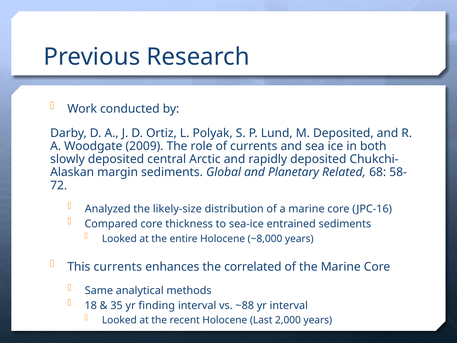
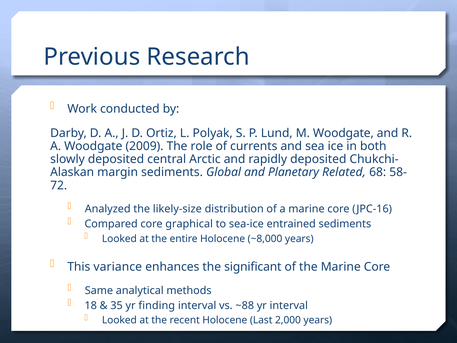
M Deposited: Deposited -> Woodgate
thickness: thickness -> graphical
This currents: currents -> variance
correlated: correlated -> significant
